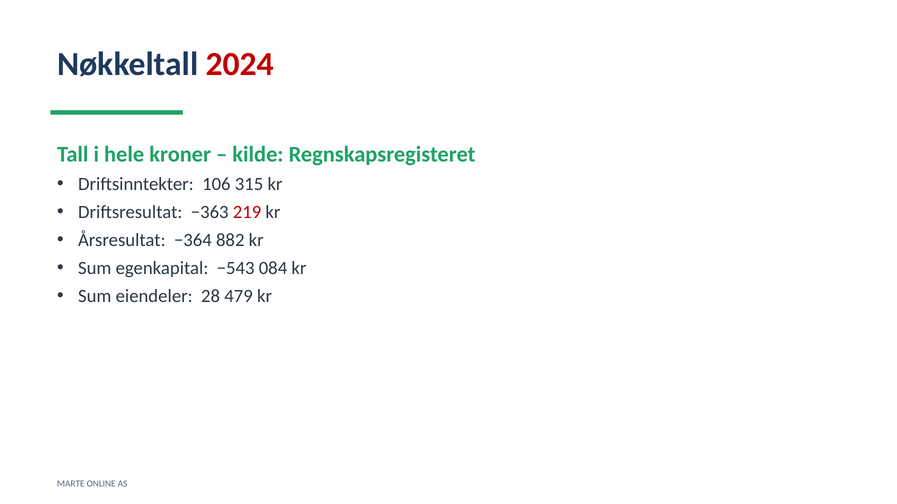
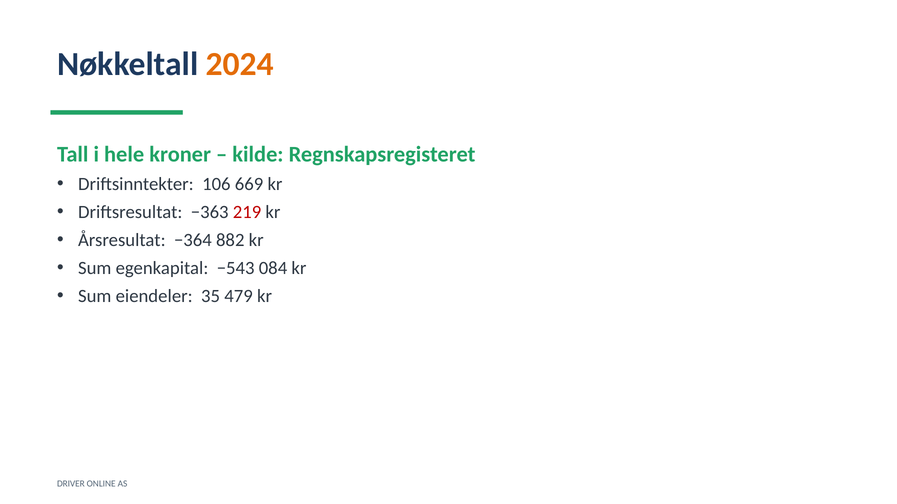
2024 colour: red -> orange
315: 315 -> 669
28: 28 -> 35
MARTE: MARTE -> DRIVER
